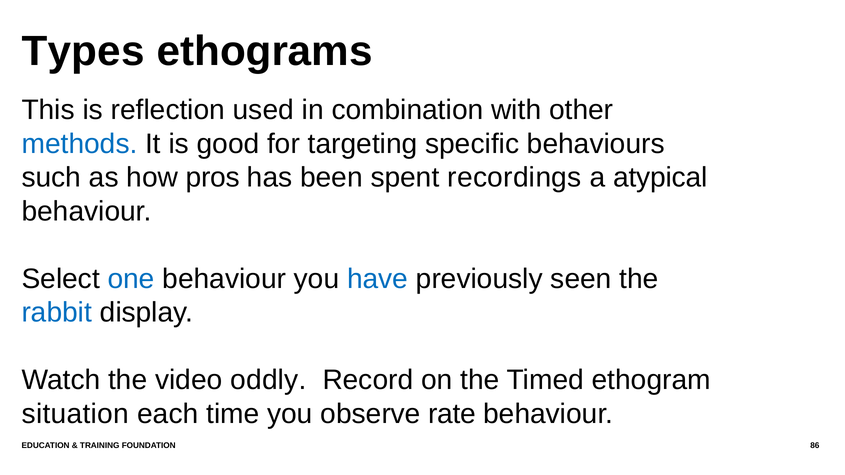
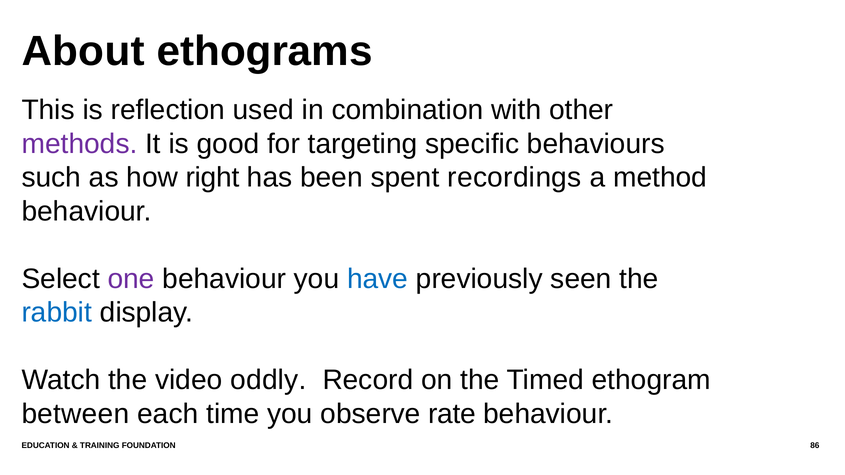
Types: Types -> About
methods colour: blue -> purple
pros: pros -> right
atypical: atypical -> method
one colour: blue -> purple
situation: situation -> between
